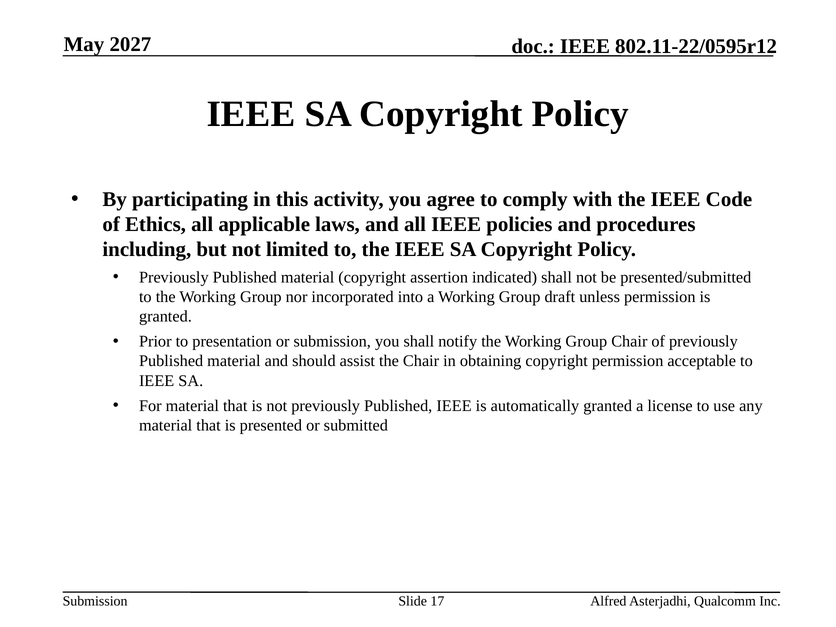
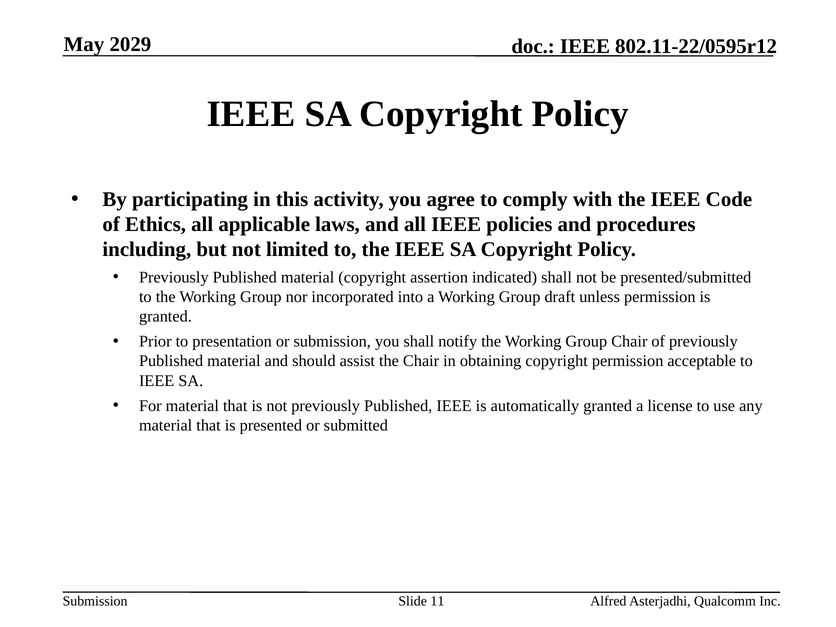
2027: 2027 -> 2029
17: 17 -> 11
